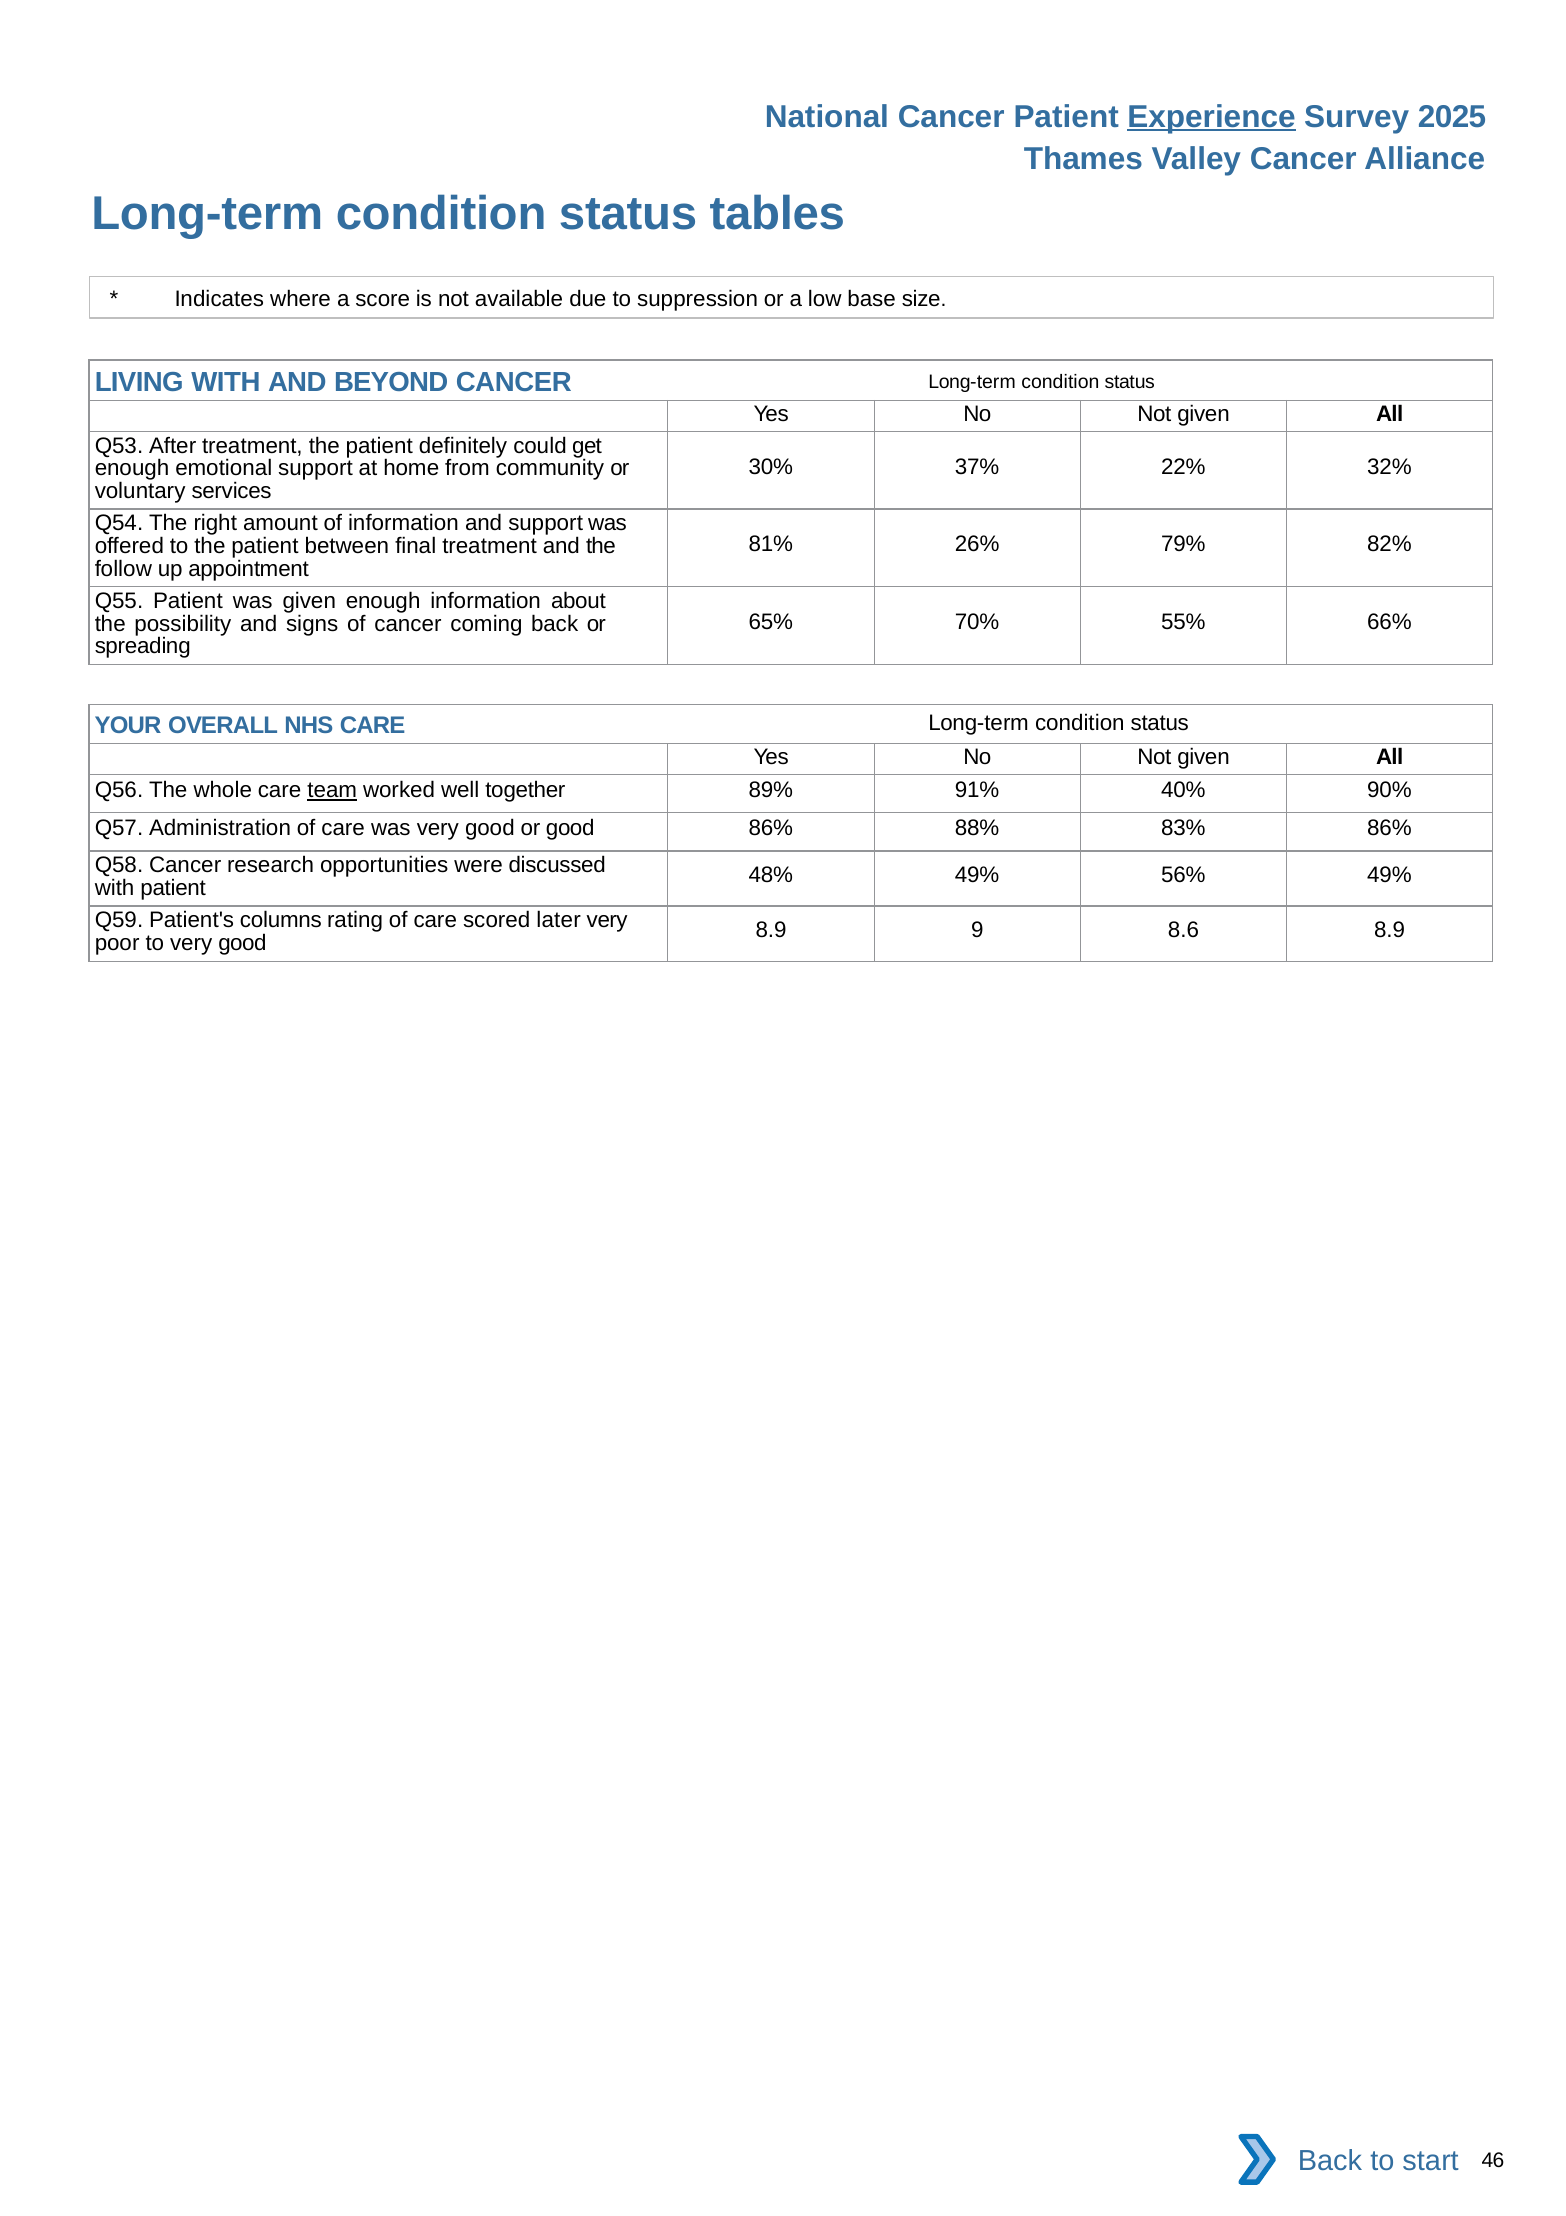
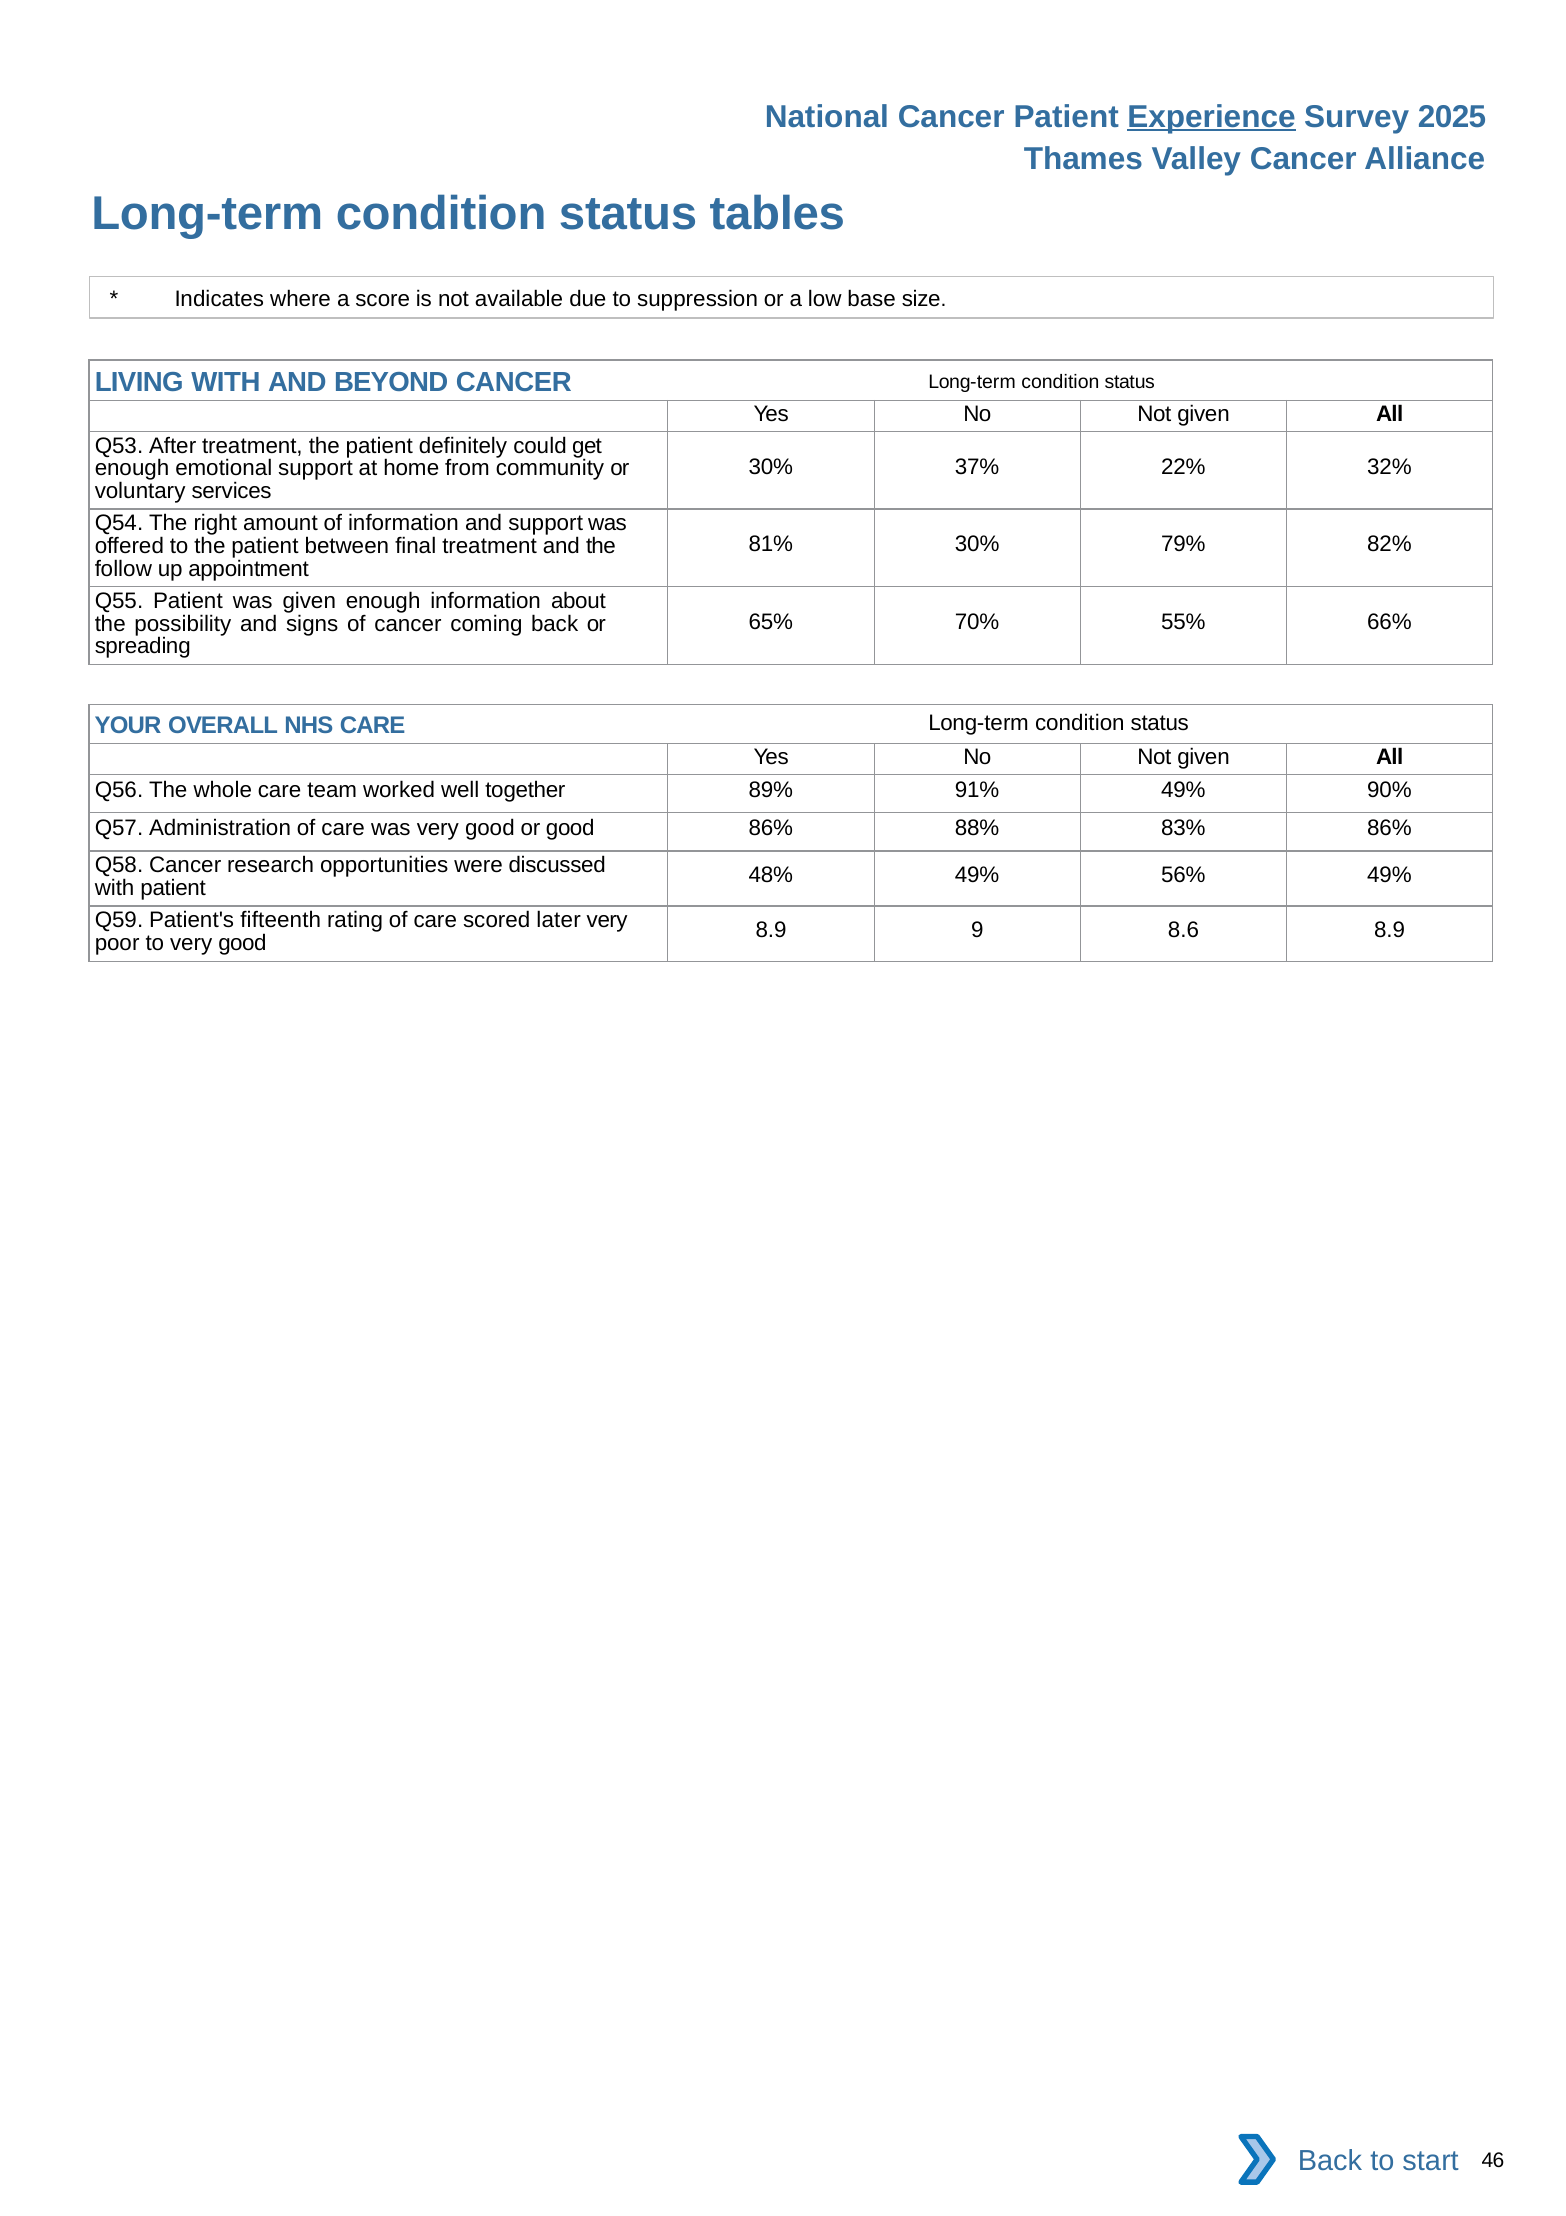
81% 26%: 26% -> 30%
team underline: present -> none
91% 40%: 40% -> 49%
columns: columns -> fifteenth
